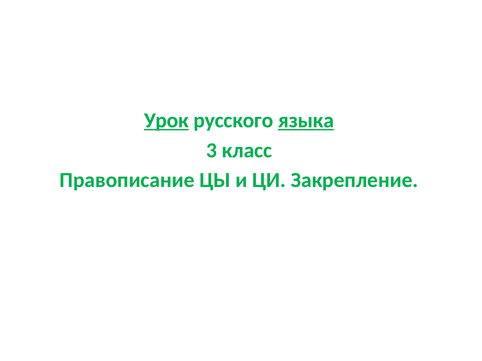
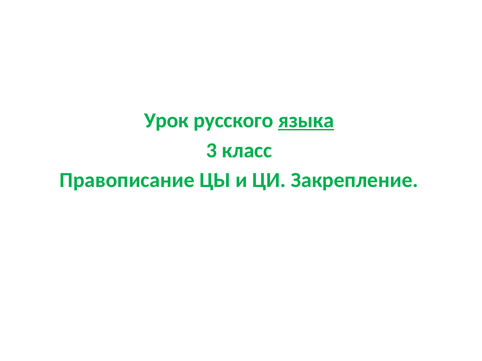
Урок underline: present -> none
